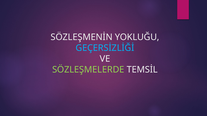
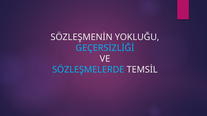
SÖZLEŞMELERDE colour: light green -> light blue
